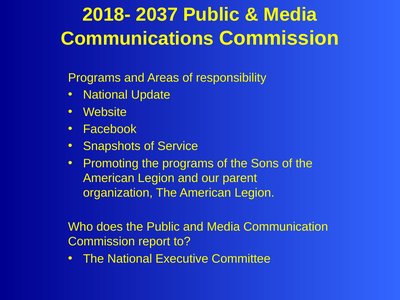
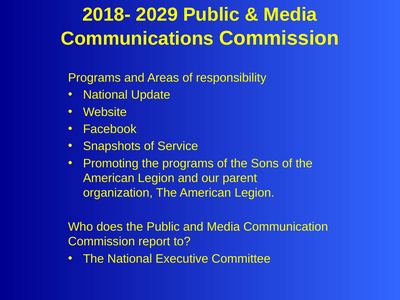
2037: 2037 -> 2029
